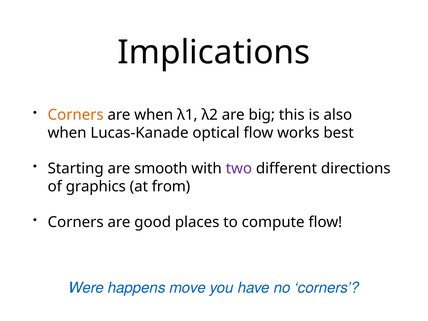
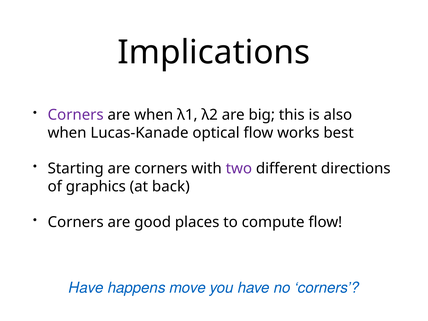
Corners at (76, 115) colour: orange -> purple
are smooth: smooth -> corners
from: from -> back
Were at (86, 288): Were -> Have
